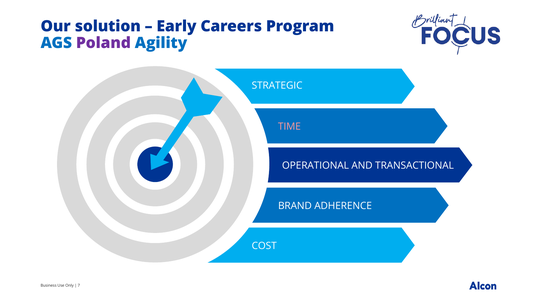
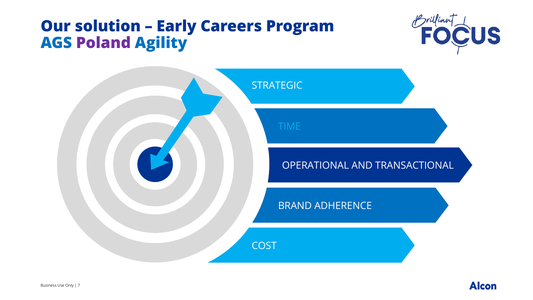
TIME colour: pink -> light blue
